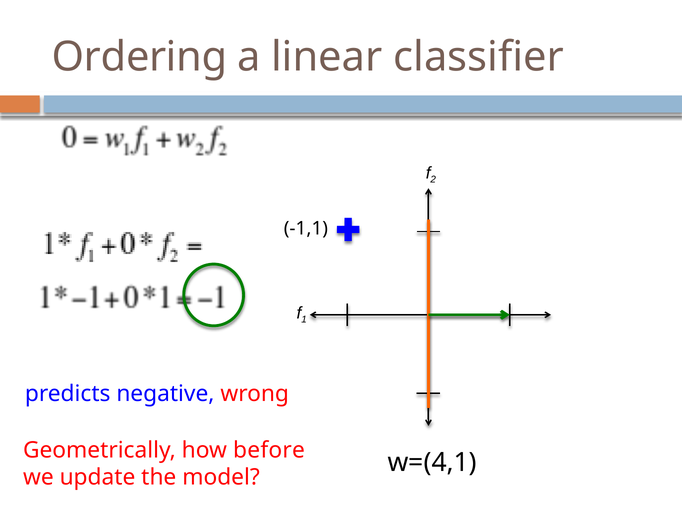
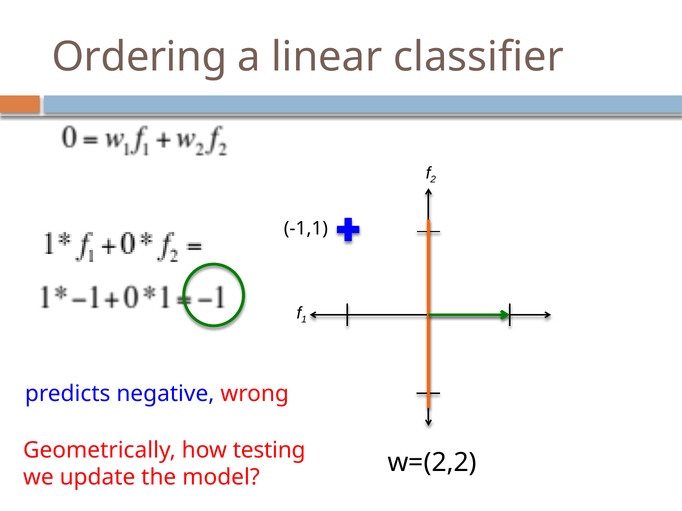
before: before -> testing
w=(4,1: w=(4,1 -> w=(2,2
